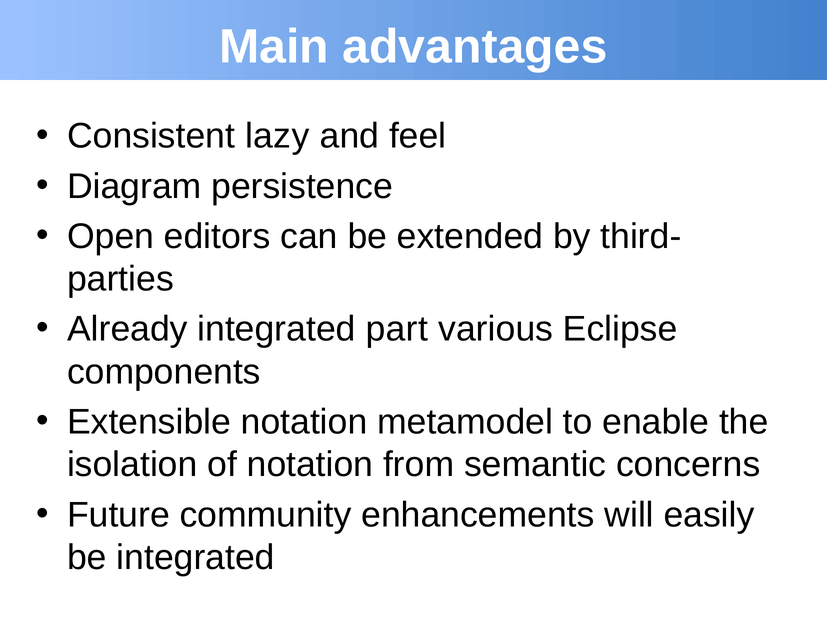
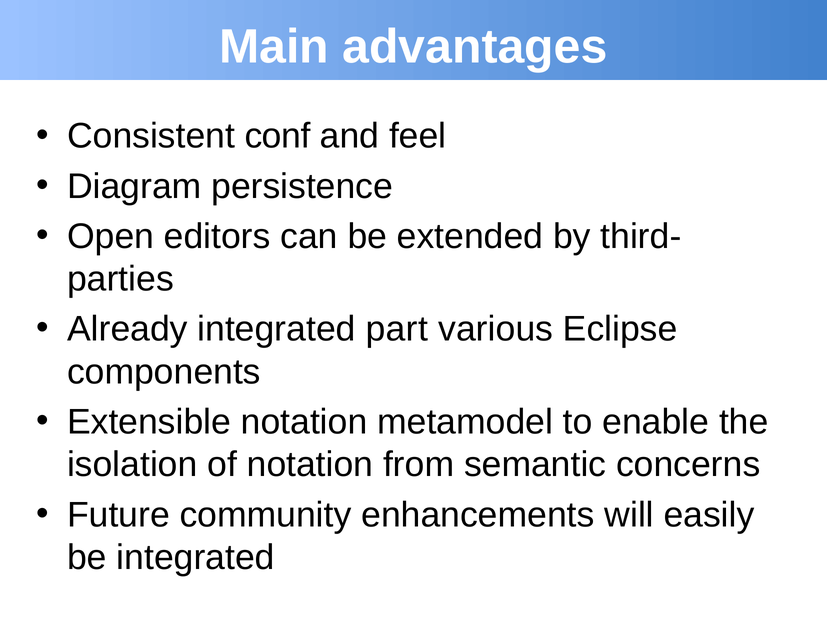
lazy: lazy -> conf
